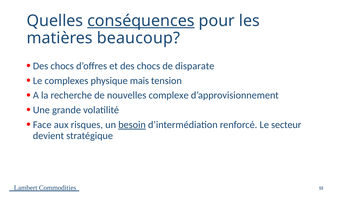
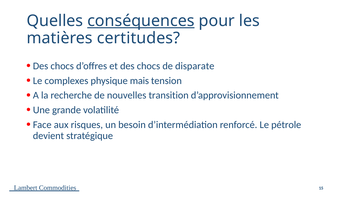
beaucoup: beaucoup -> certitudes
complexe: complexe -> transition
besoin underline: present -> none
secteur: secteur -> pétrole
